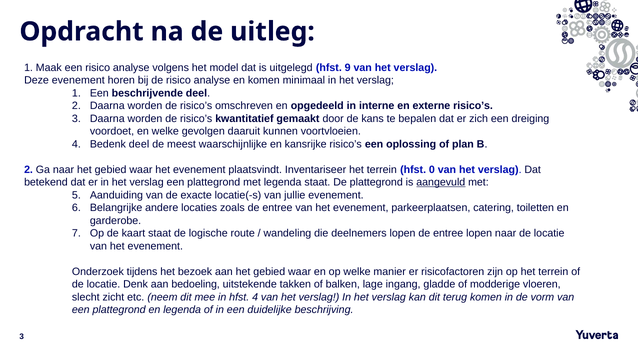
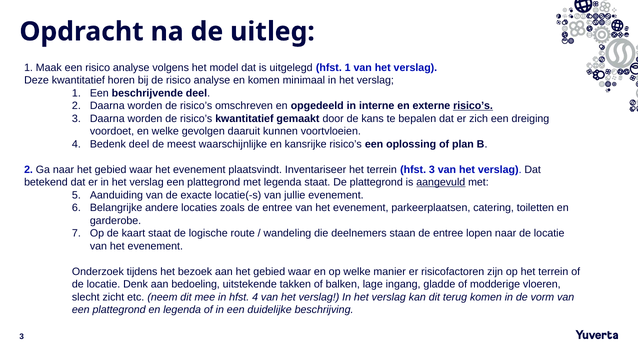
hfst 9: 9 -> 1
Deze evenement: evenement -> kwantitatief
risico’s at (473, 106) underline: none -> present
hfst 0: 0 -> 3
deelnemers lopen: lopen -> staan
